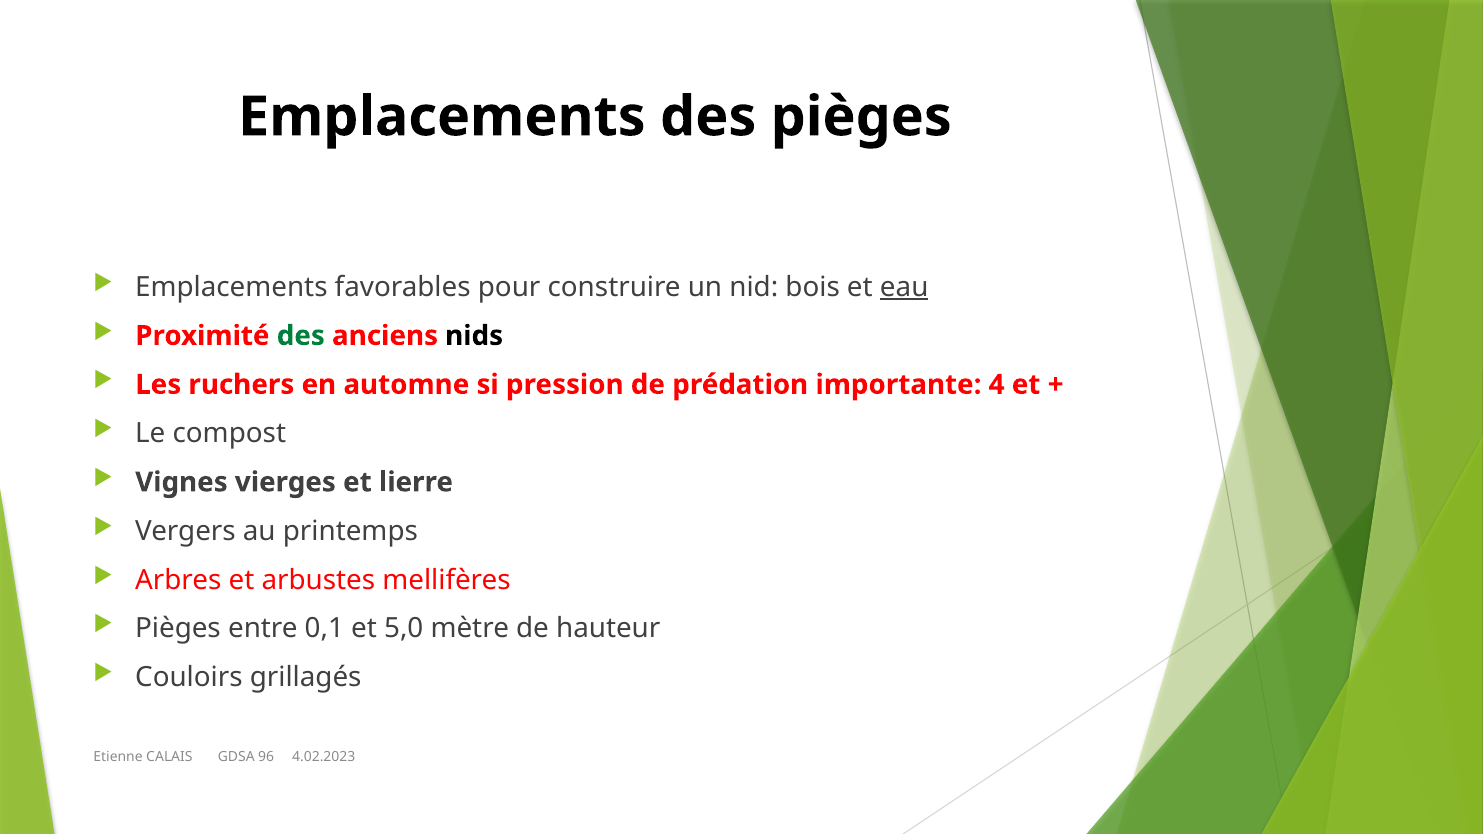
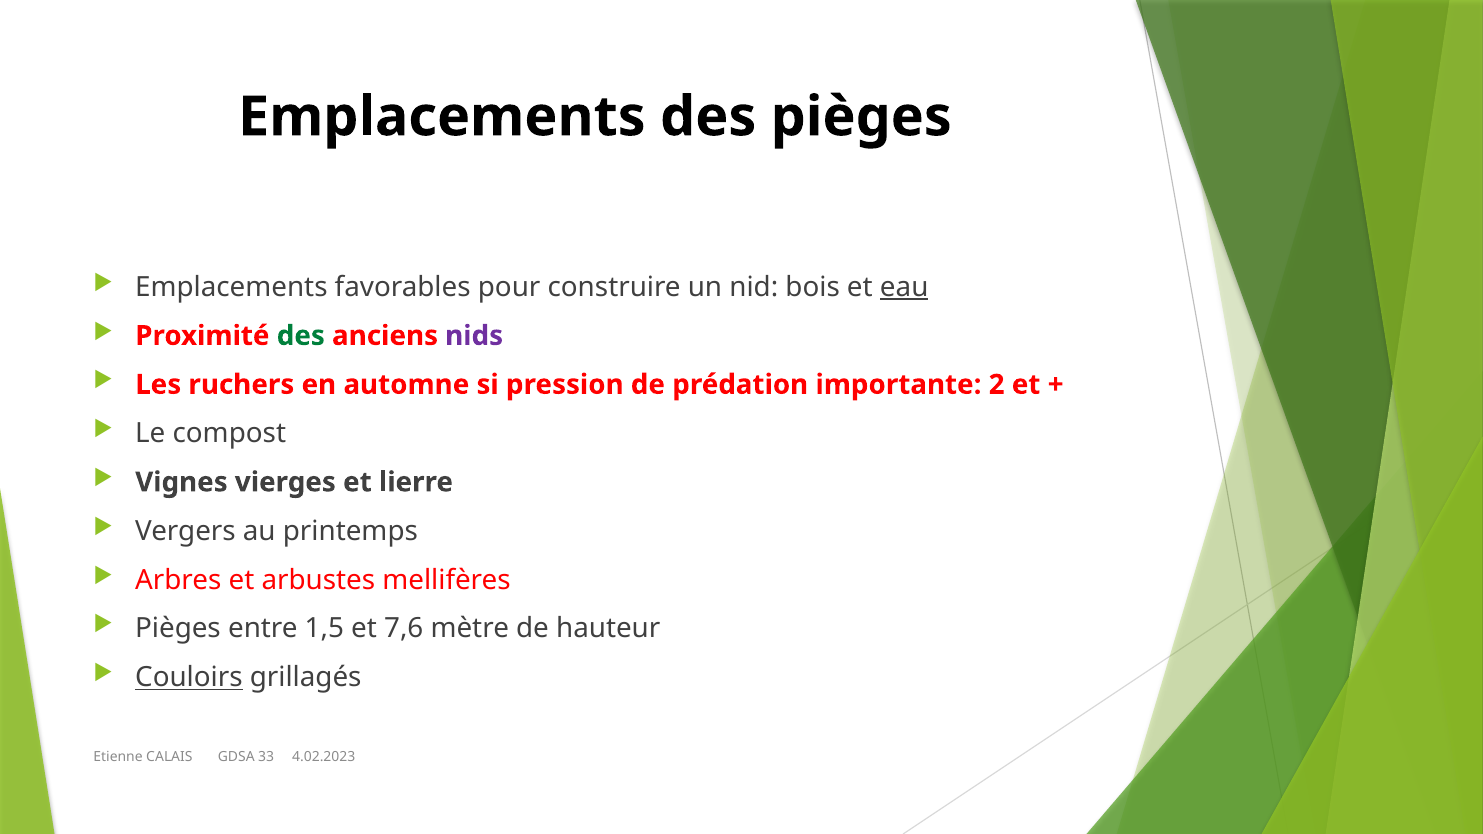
nids colour: black -> purple
4: 4 -> 2
0,1: 0,1 -> 1,5
5,0: 5,0 -> 7,6
Couloirs underline: none -> present
96: 96 -> 33
